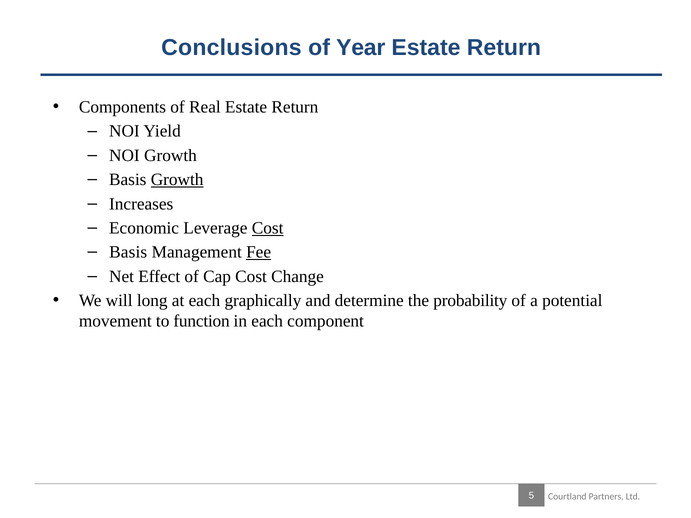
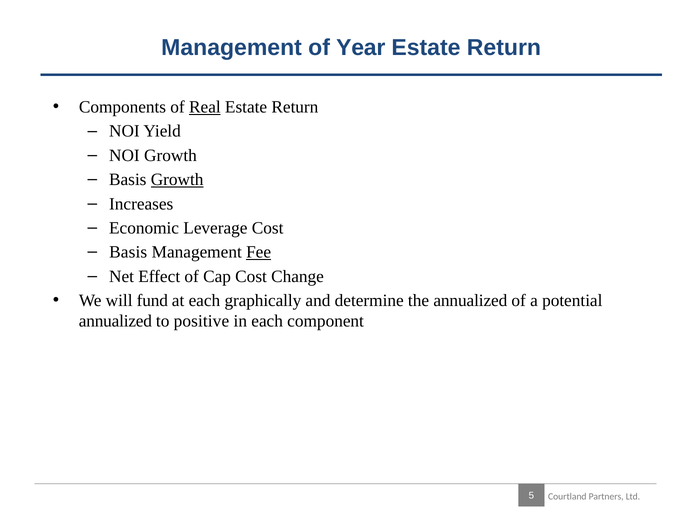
Conclusions at (231, 48): Conclusions -> Management
Real underline: none -> present
Cost at (268, 228) underline: present -> none
long: long -> fund
the probability: probability -> annualized
movement at (115, 321): movement -> annualized
function: function -> positive
